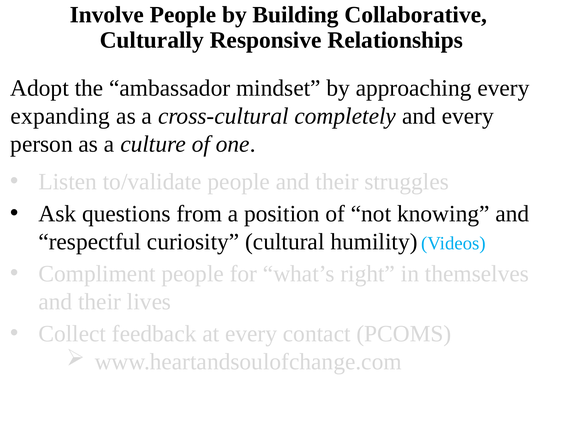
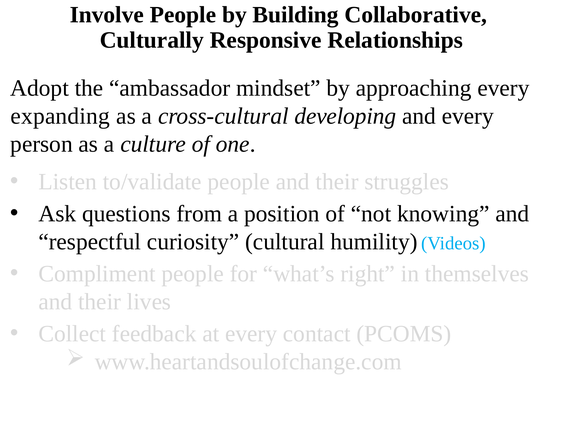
completely: completely -> developing
